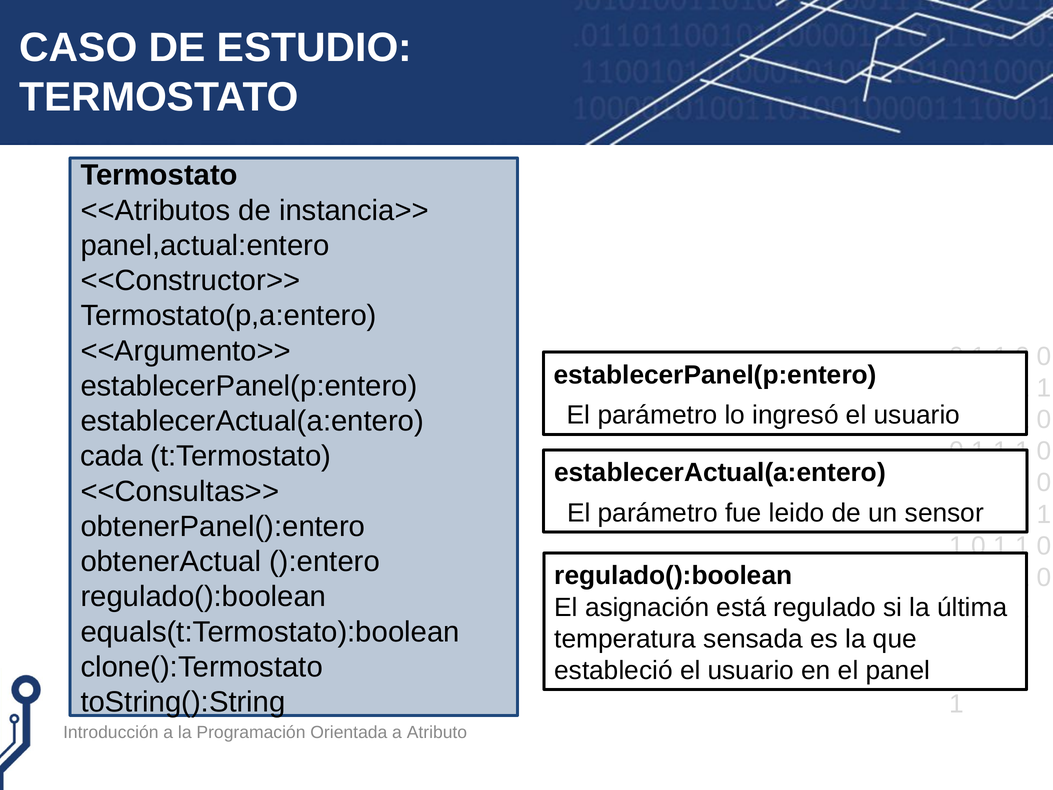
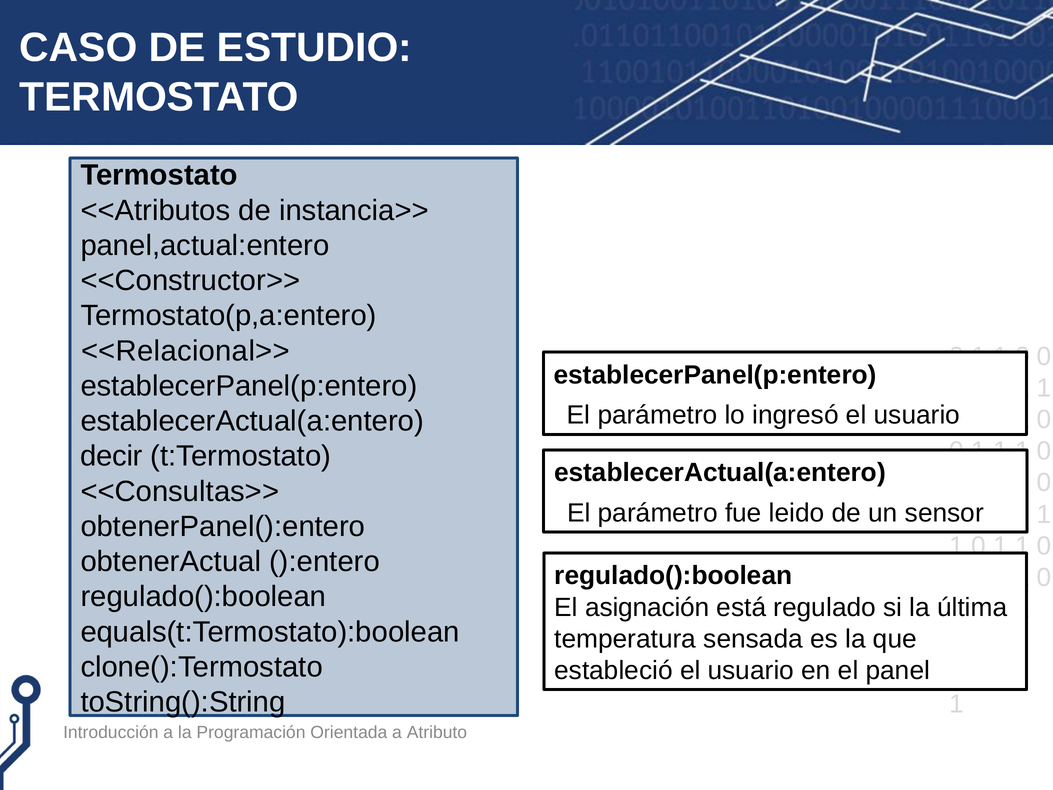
<<Argumento>>: <<Argumento>> -> <<Relacional>>
cada: cada -> decir
